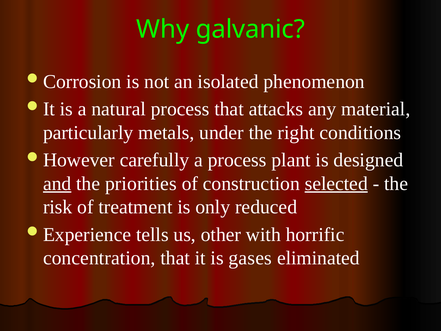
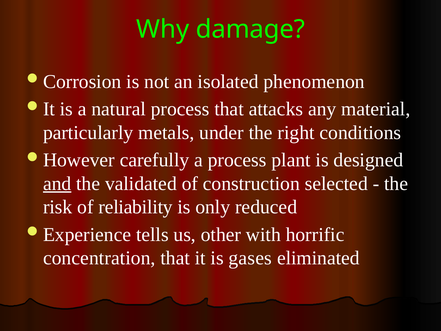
galvanic: galvanic -> damage
priorities: priorities -> validated
selected underline: present -> none
treatment: treatment -> reliability
